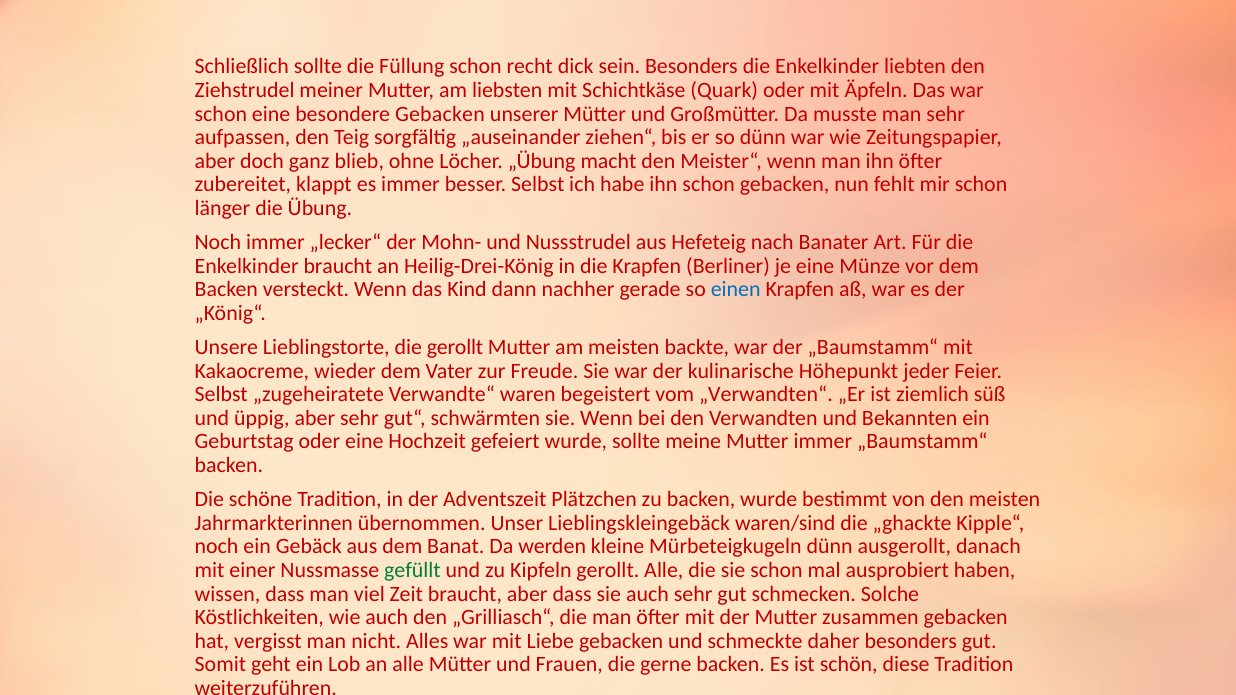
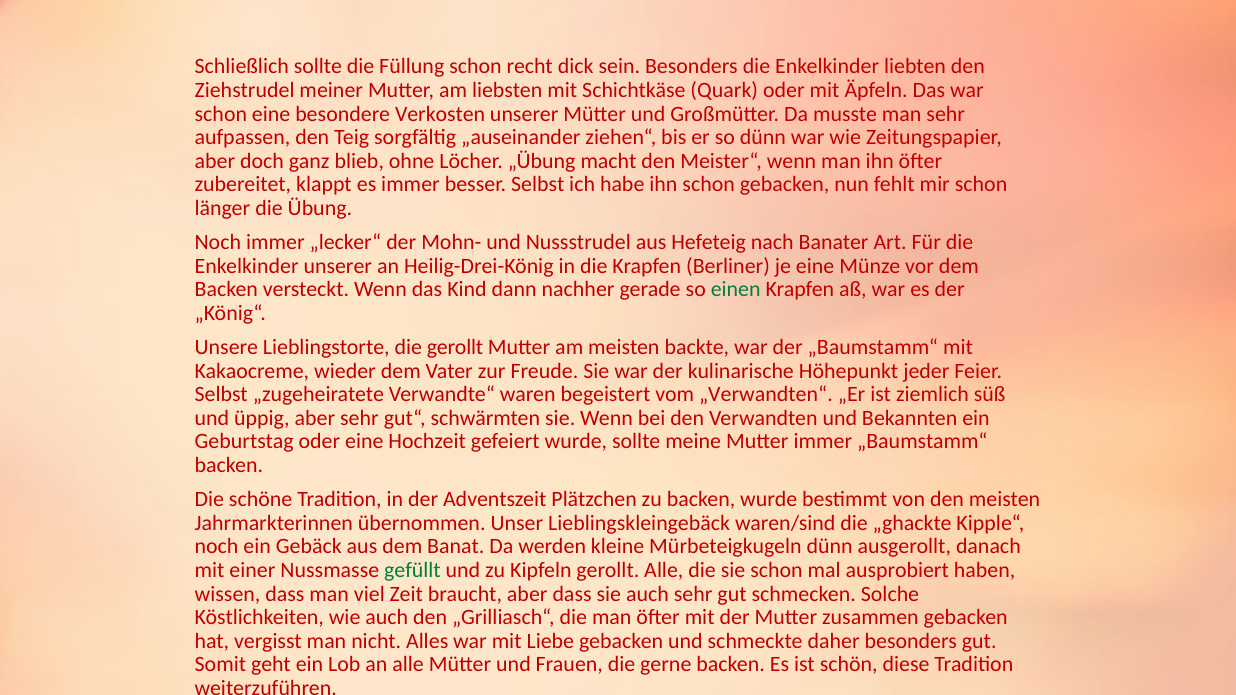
besondere Gebacken: Gebacken -> Verkosten
Enkelkinder braucht: braucht -> unserer
einen colour: blue -> green
